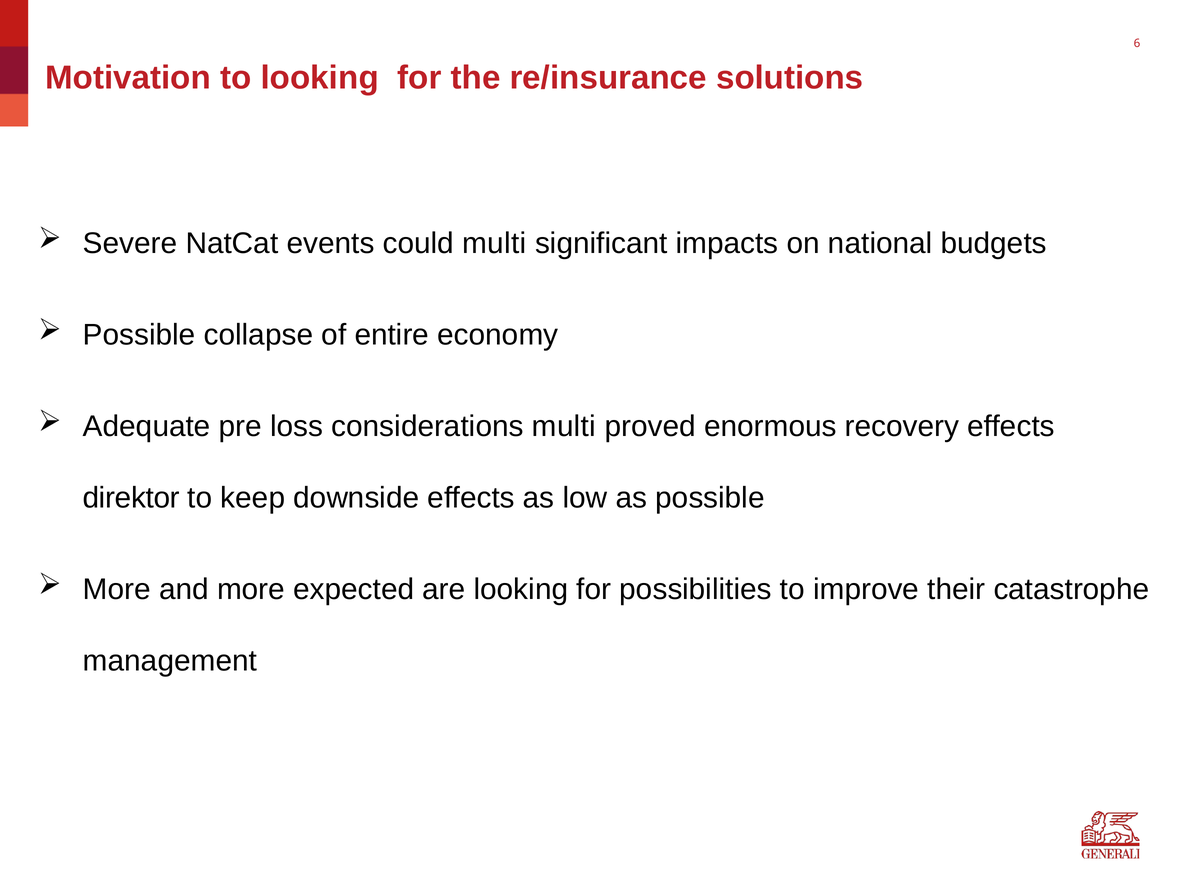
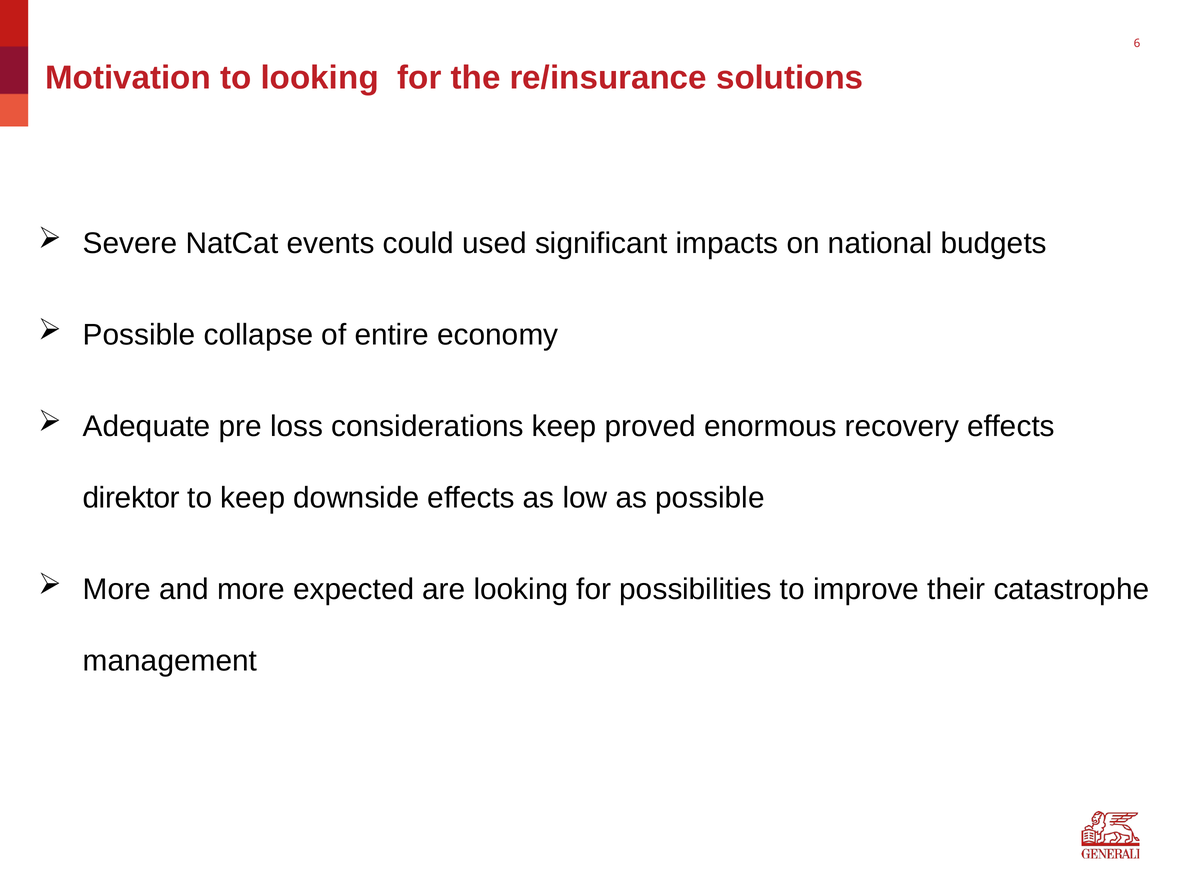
could multi: multi -> used
considerations multi: multi -> keep
